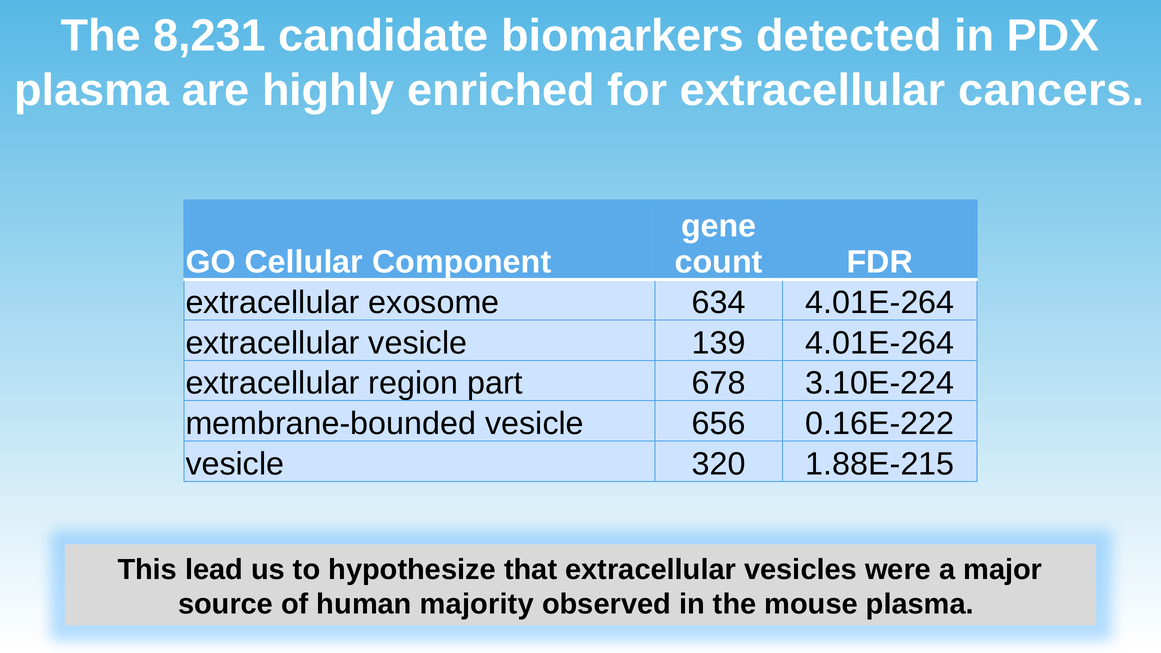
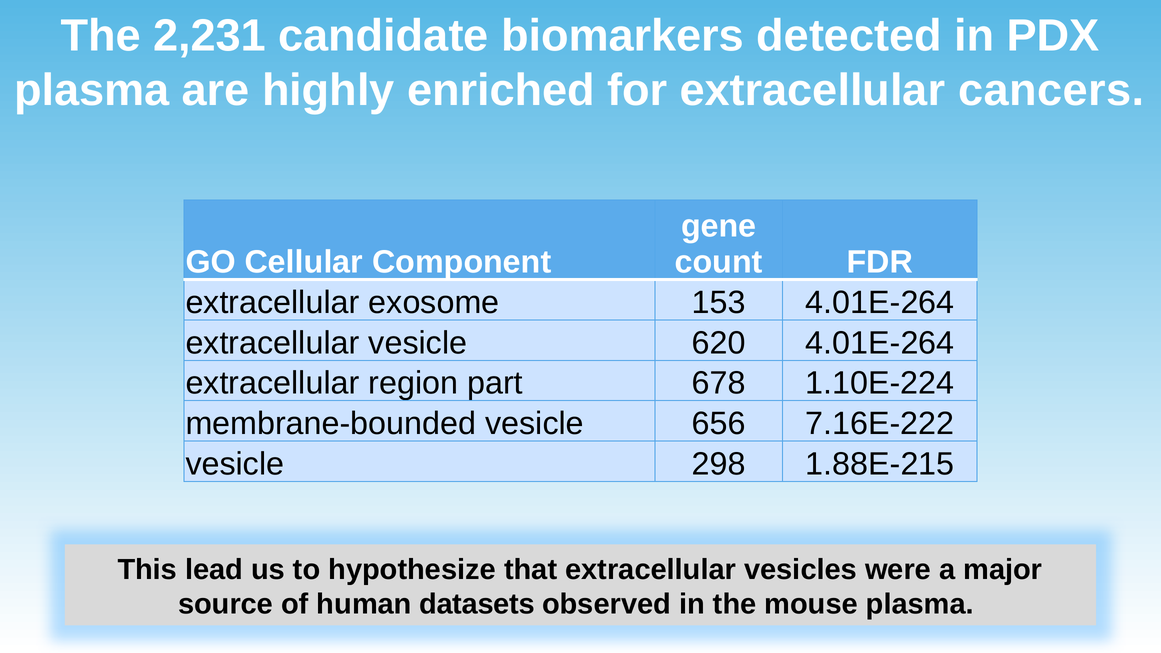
8,231: 8,231 -> 2,231
634: 634 -> 153
139: 139 -> 620
3.10E-224: 3.10E-224 -> 1.10E-224
0.16E-222: 0.16E-222 -> 7.16E-222
320: 320 -> 298
majority: majority -> datasets
